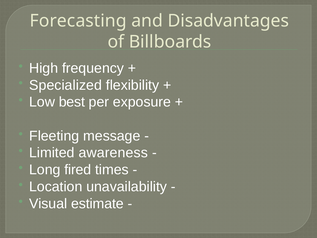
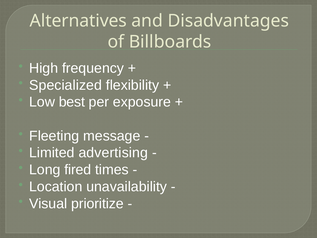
Forecasting: Forecasting -> Alternatives
awareness: awareness -> advertising
estimate: estimate -> prioritize
